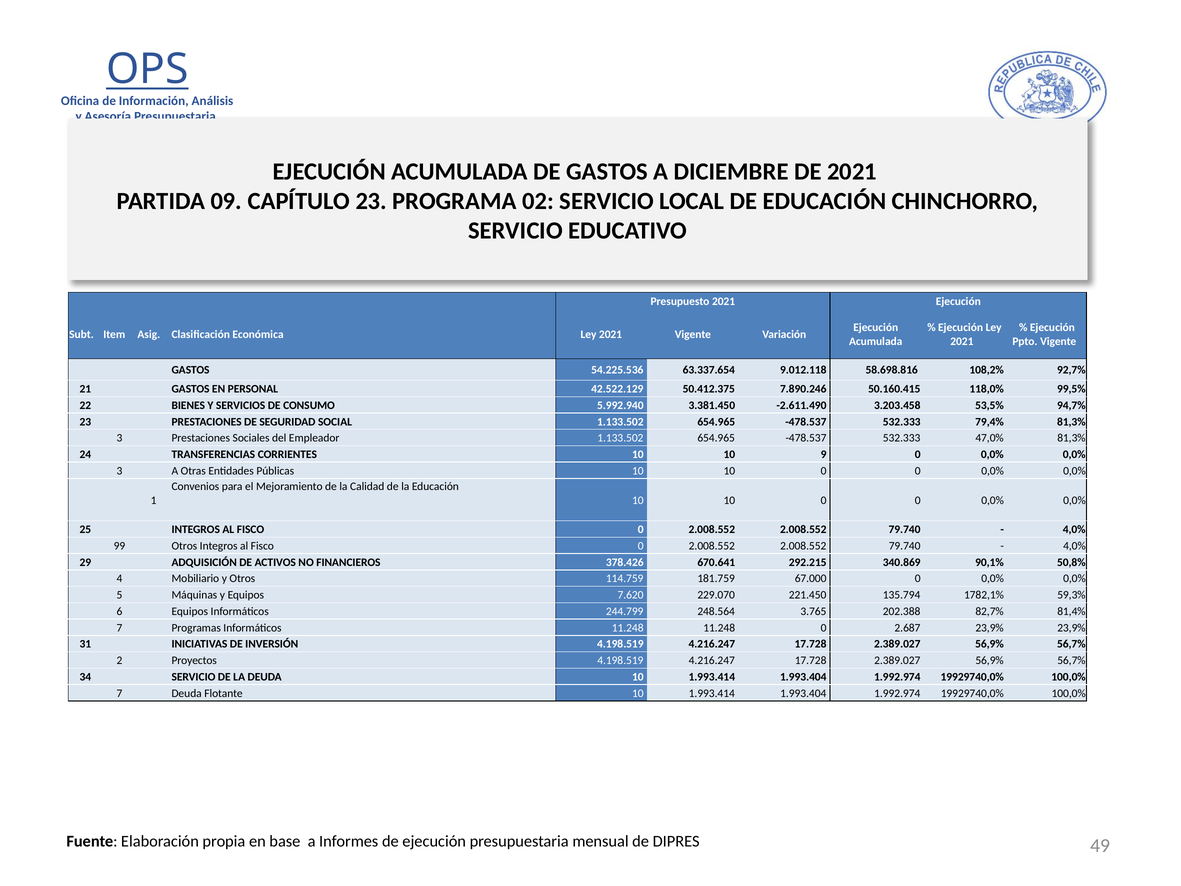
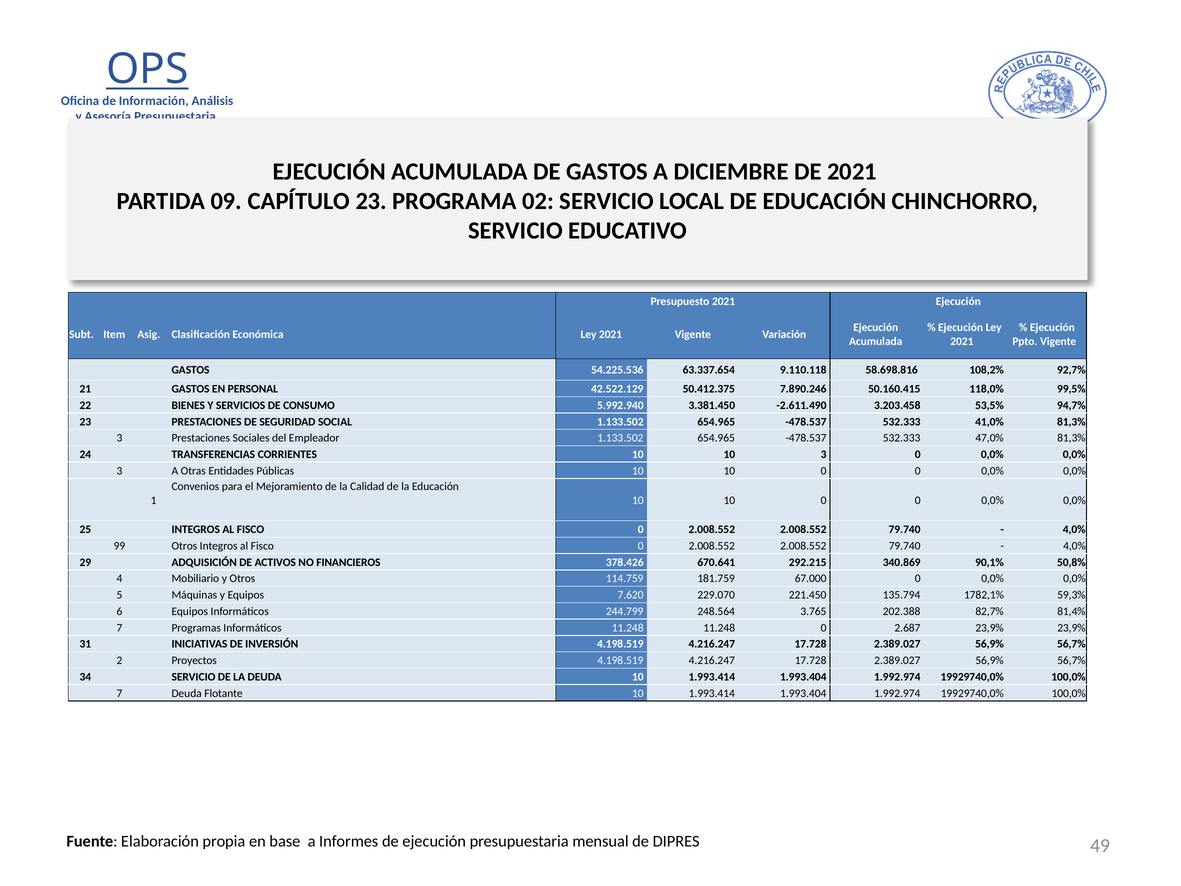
9.012.118: 9.012.118 -> 9.110.118
79,4%: 79,4% -> 41,0%
10 9: 9 -> 3
